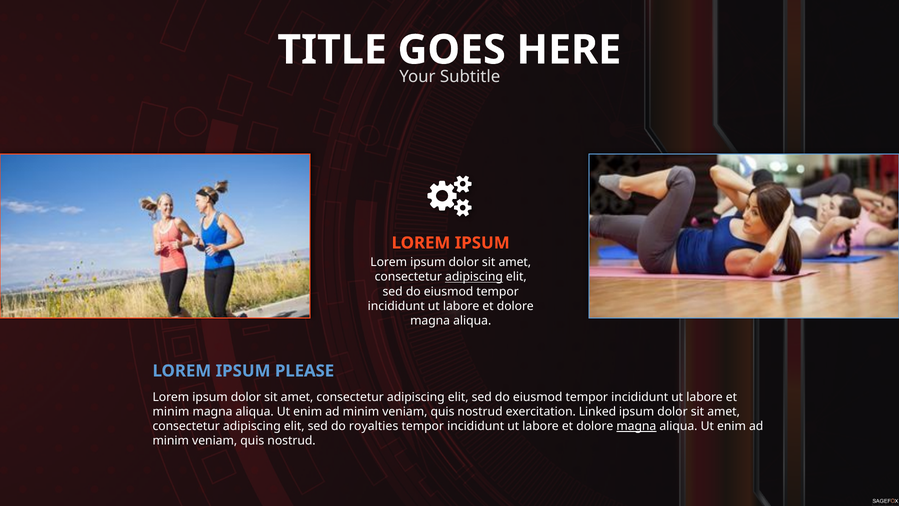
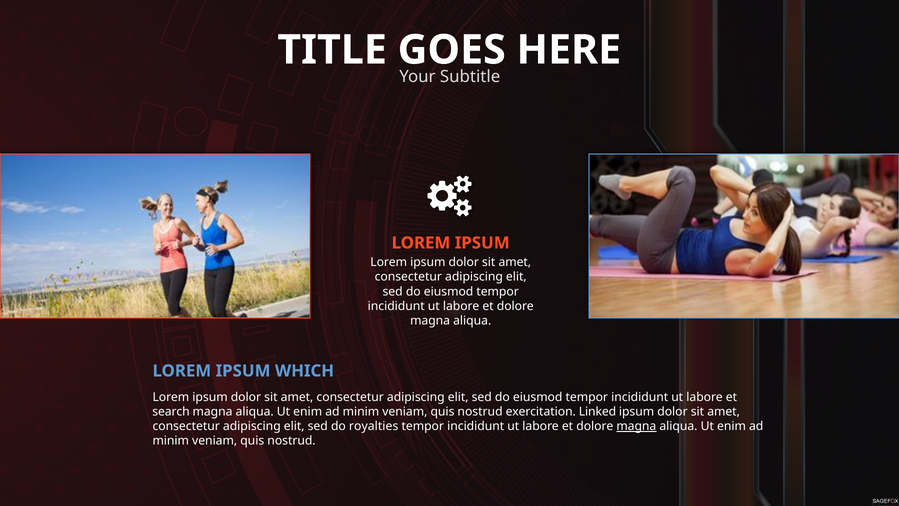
adipiscing at (474, 277) underline: present -> none
PLEASE: PLEASE -> WHICH
minim at (171, 411): minim -> search
